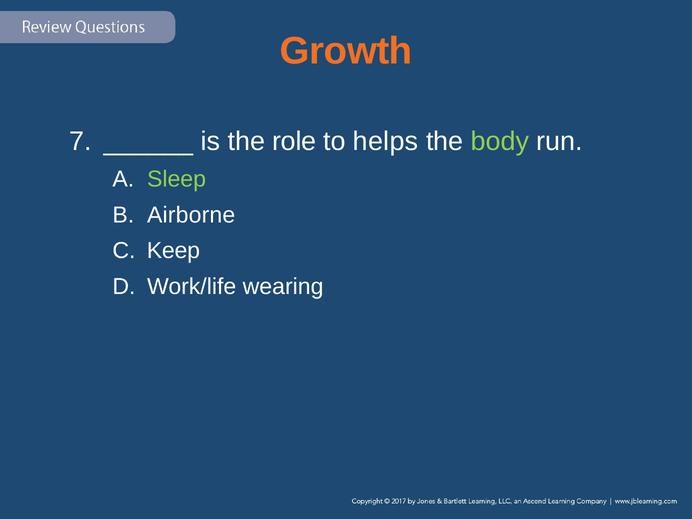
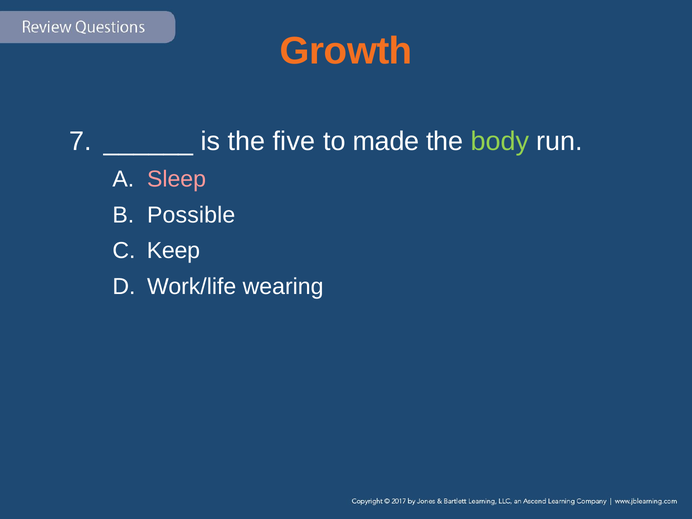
role: role -> five
helps: helps -> made
Sleep colour: light green -> pink
Airborne: Airborne -> Possible
